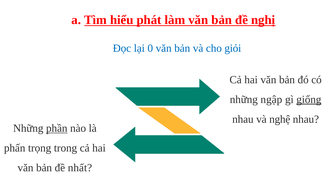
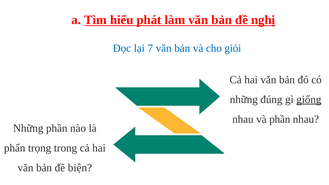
0: 0 -> 7
ngập: ngập -> đúng
và nghệ: nghệ -> phần
phần at (57, 128) underline: present -> none
nhất: nhất -> biện
